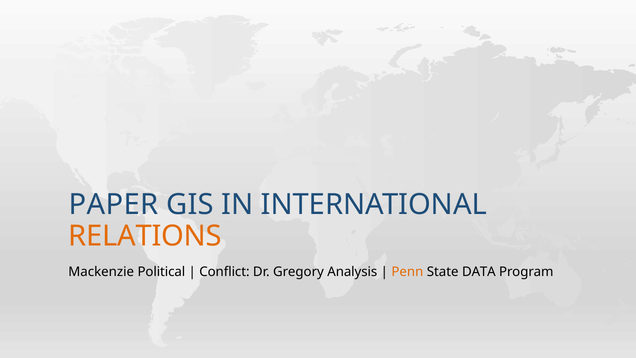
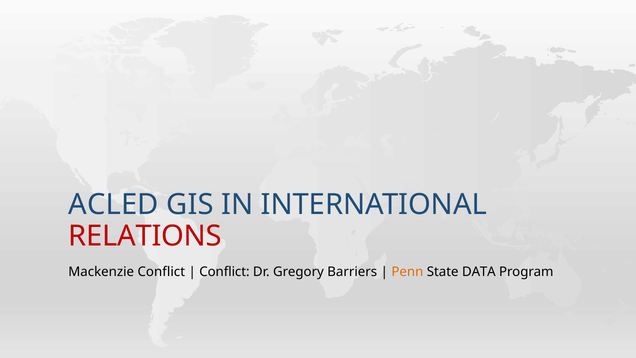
PAPER: PAPER -> ACLED
RELATIONS colour: orange -> red
Mackenzie Political: Political -> Conflict
Analysis: Analysis -> Barriers
